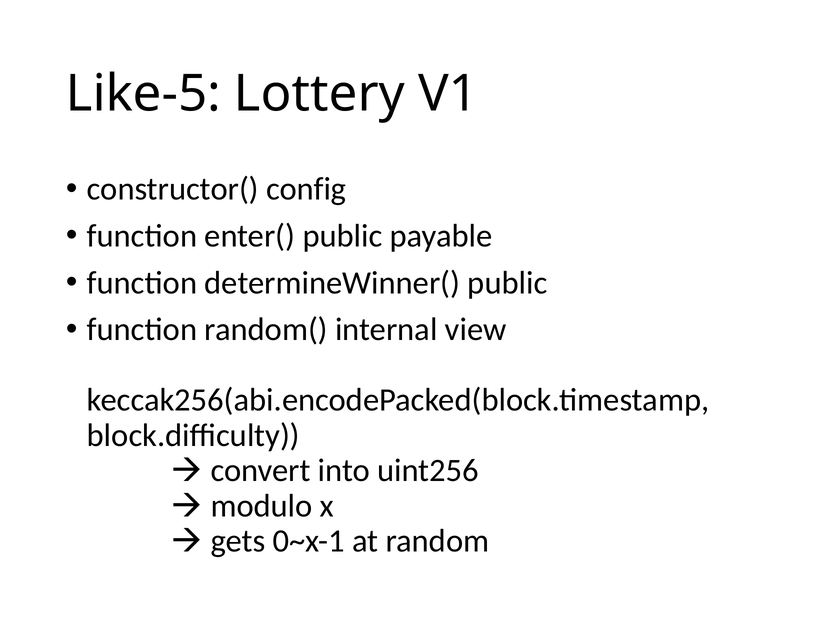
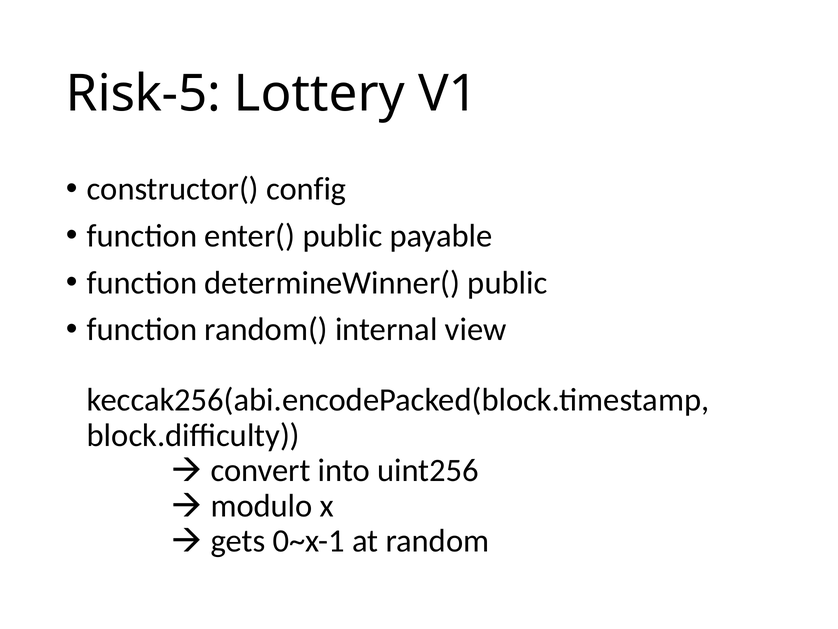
Like-5: Like-5 -> Risk-5
